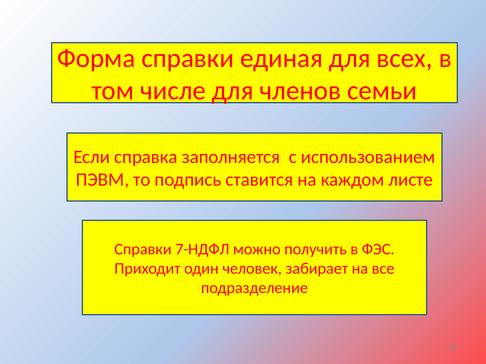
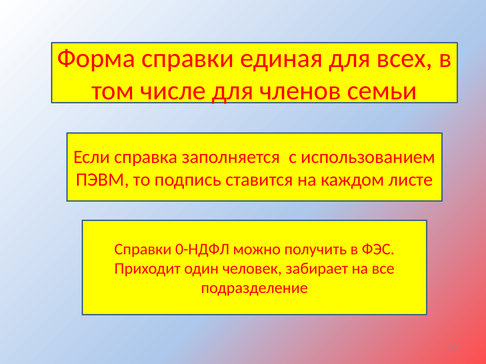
7-НДФЛ: 7-НДФЛ -> 0-НДФЛ
